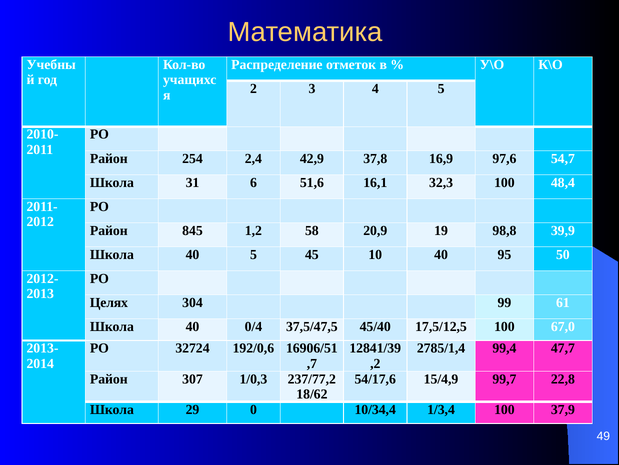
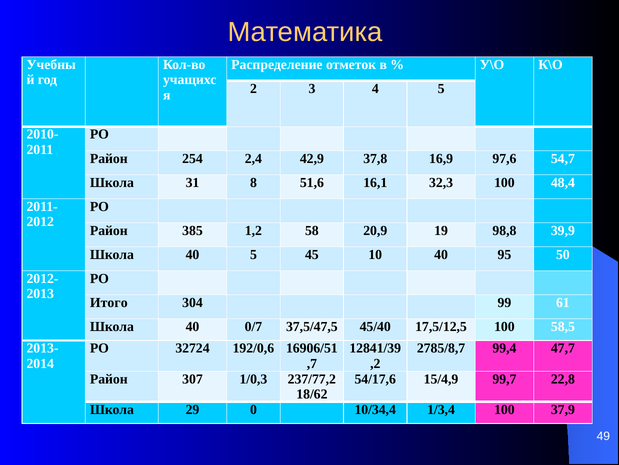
6: 6 -> 8
845: 845 -> 385
Целях: Целях -> Итого
0/4: 0/4 -> 0/7
67,0: 67,0 -> 58,5
2785/1,4: 2785/1,4 -> 2785/8,7
